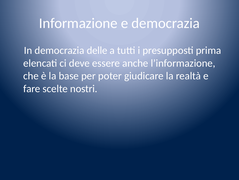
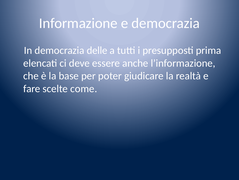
nostri: nostri -> come
